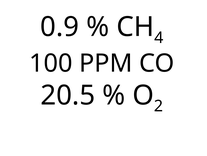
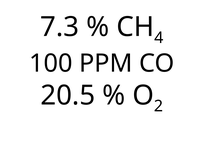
0.9: 0.9 -> 7.3
